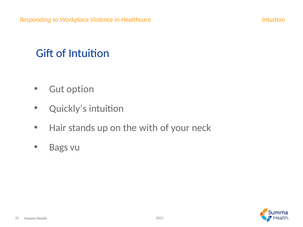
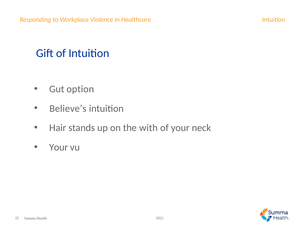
Quickly’s: Quickly’s -> Believe’s
Bags at (59, 147): Bags -> Your
